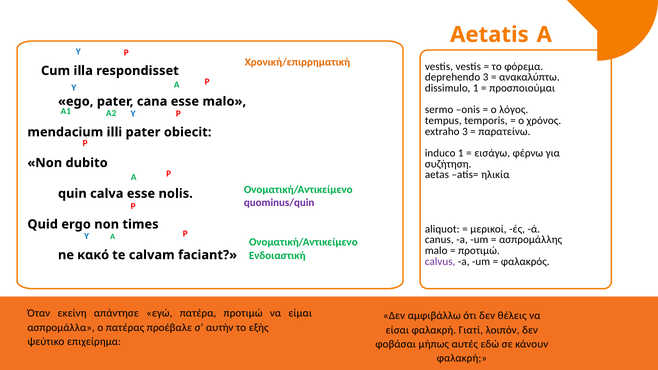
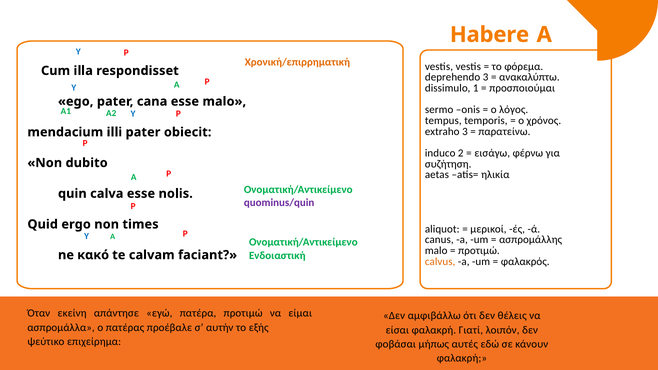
Aetatis: Aetatis -> Habere
induco 1: 1 -> 2
calvus colour: purple -> orange
